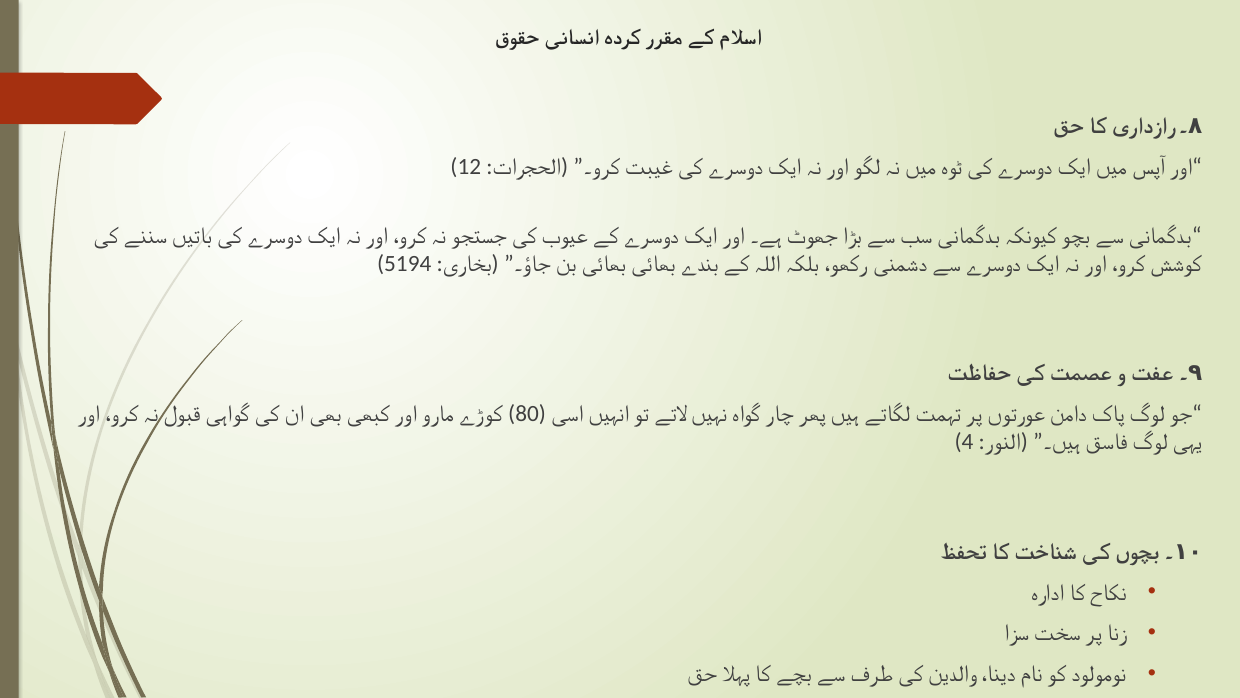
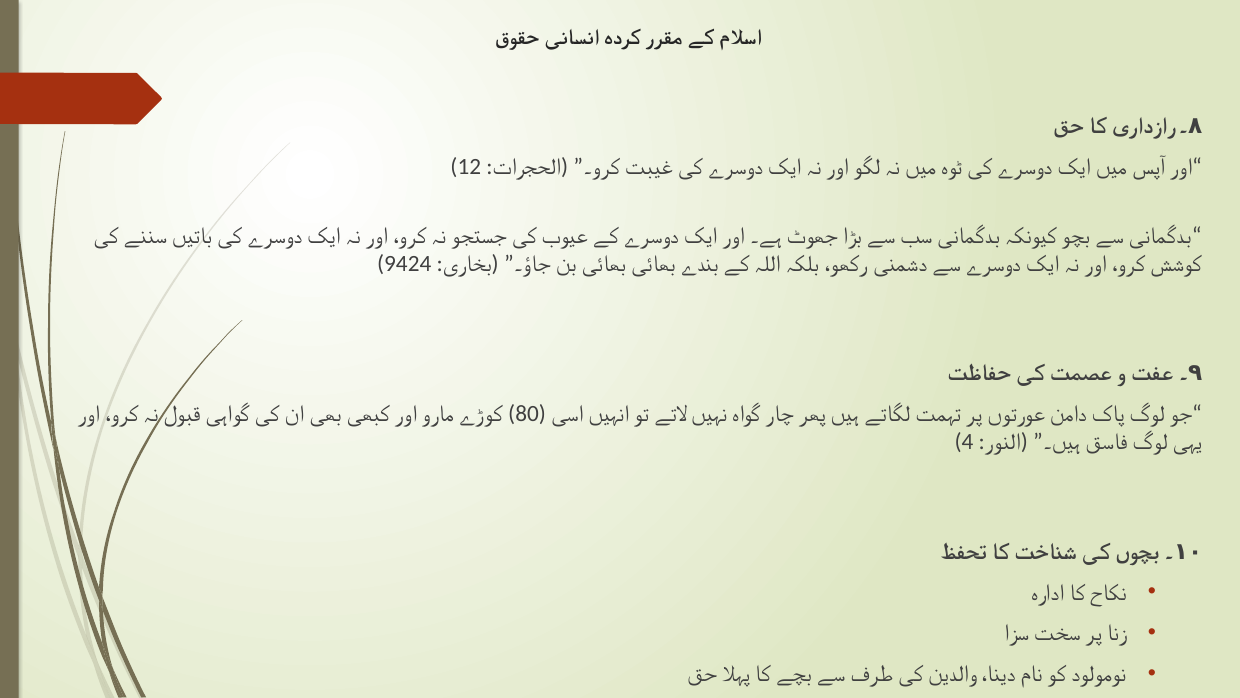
5194: 5194 -> 9424
